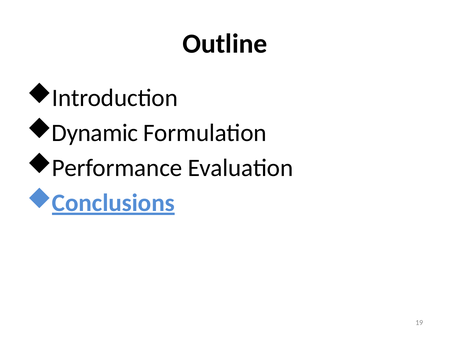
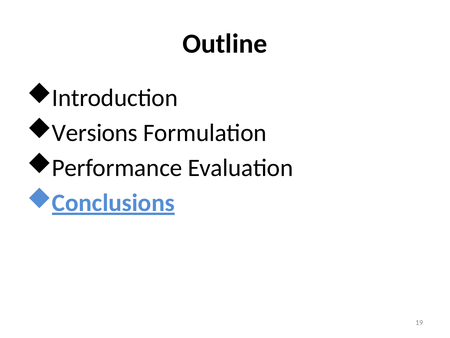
Dynamic: Dynamic -> Versions
